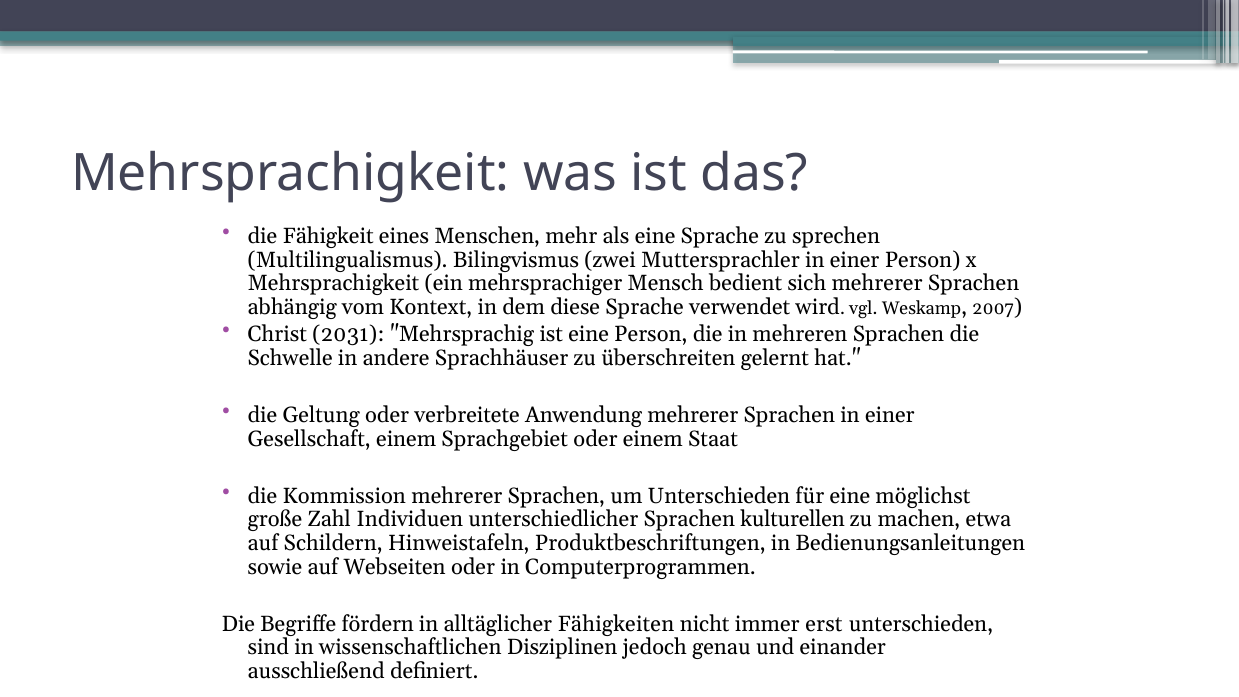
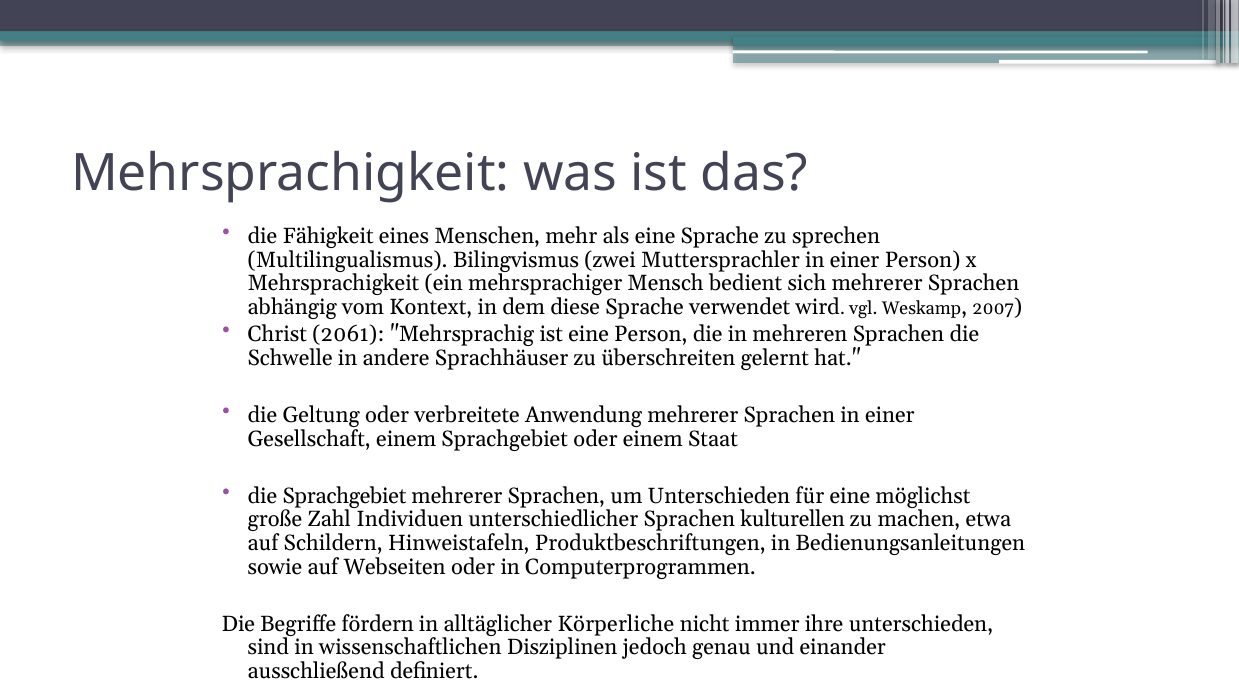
2031: 2031 -> 2061
die Kommission: Kommission -> Sprachgebiet
Fähigkeiten: Fähigkeiten -> Körperliche
erst: erst -> ihre
